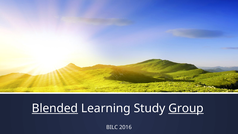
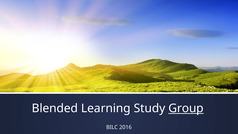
Blended underline: present -> none
